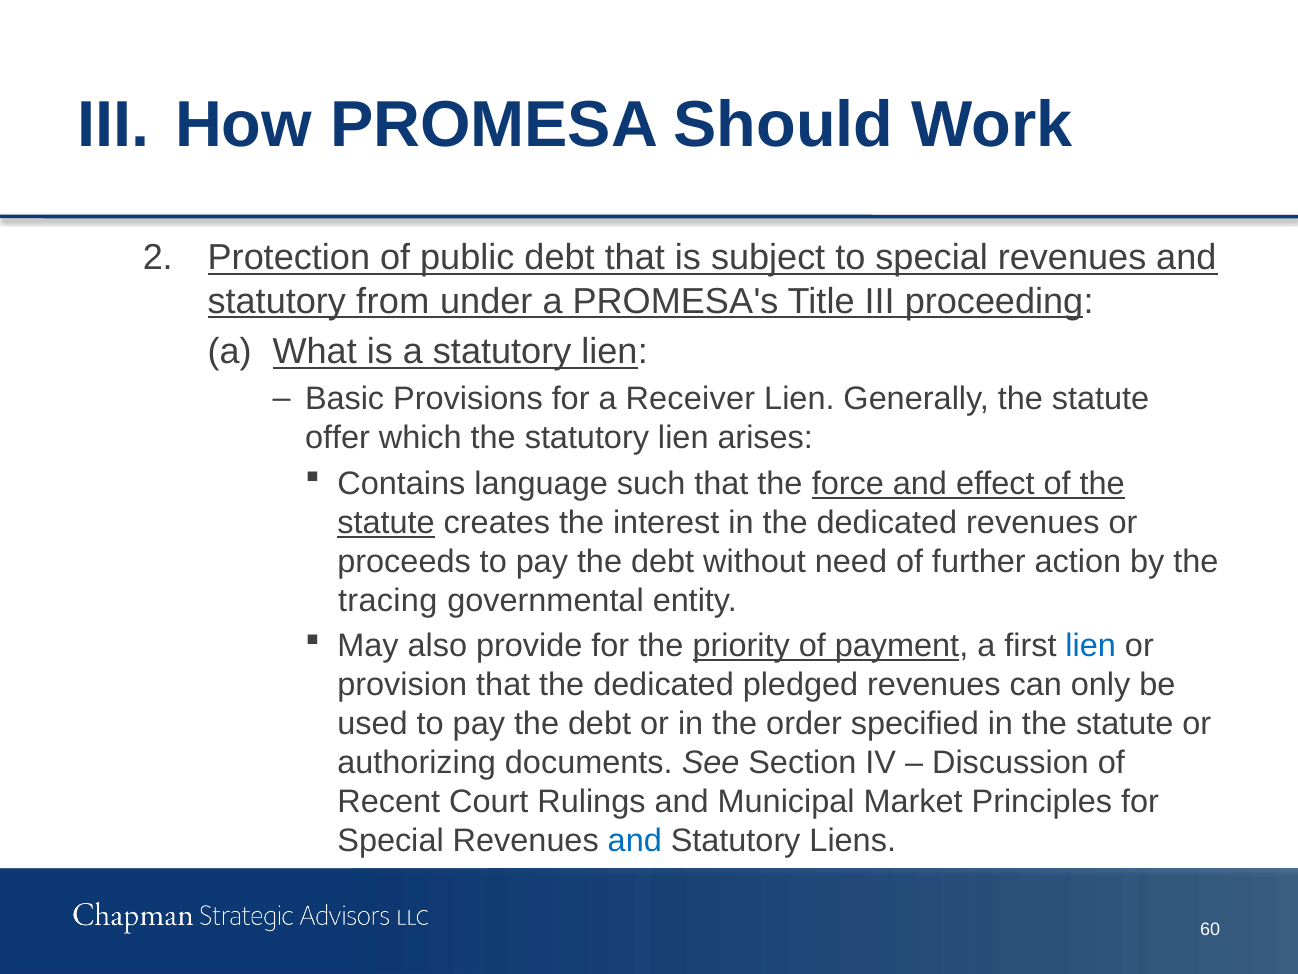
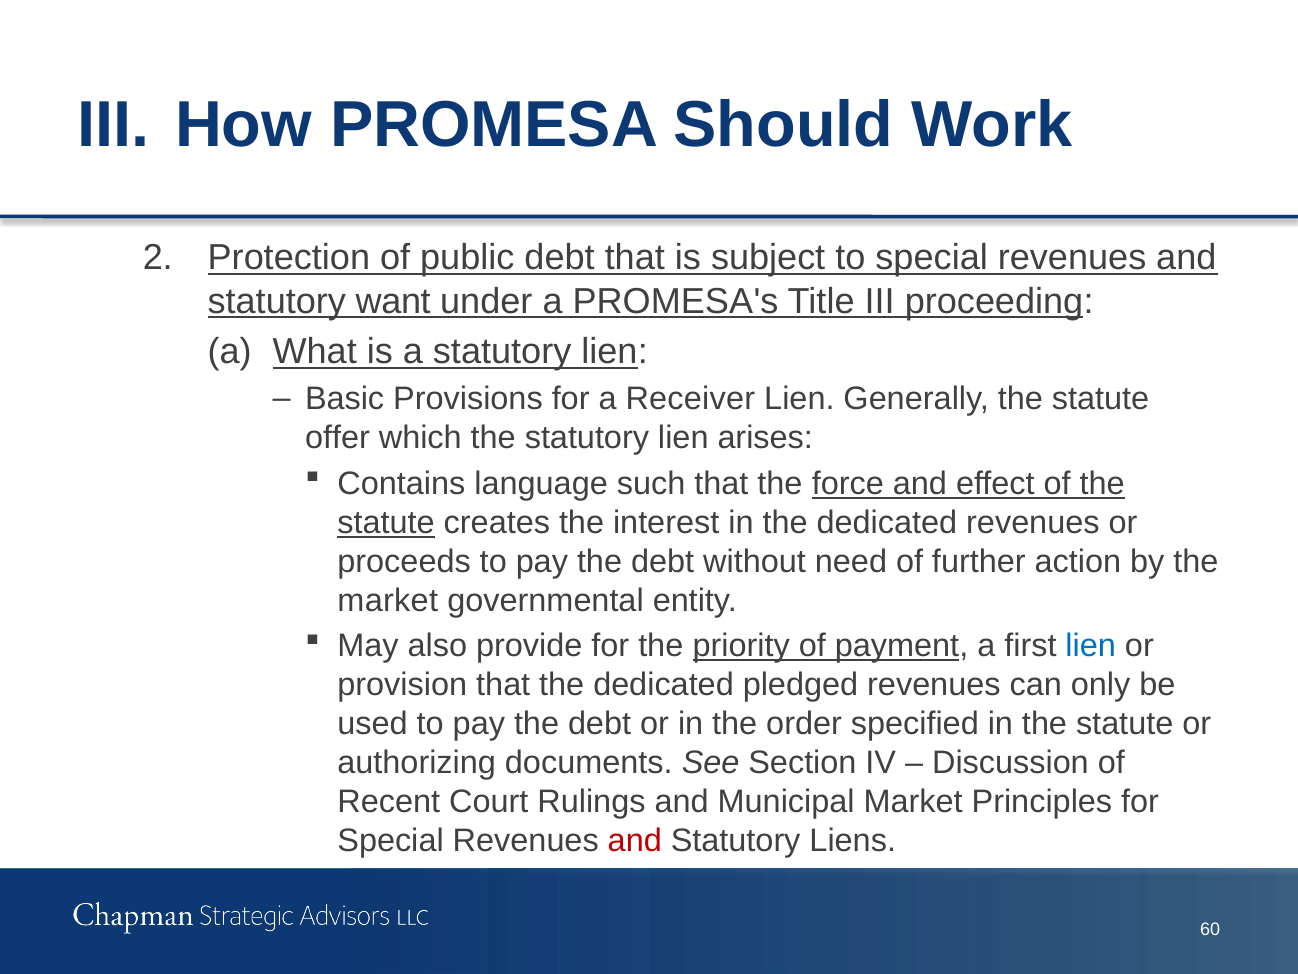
from: from -> want
tracing at (388, 600): tracing -> market
and at (635, 840) colour: blue -> red
